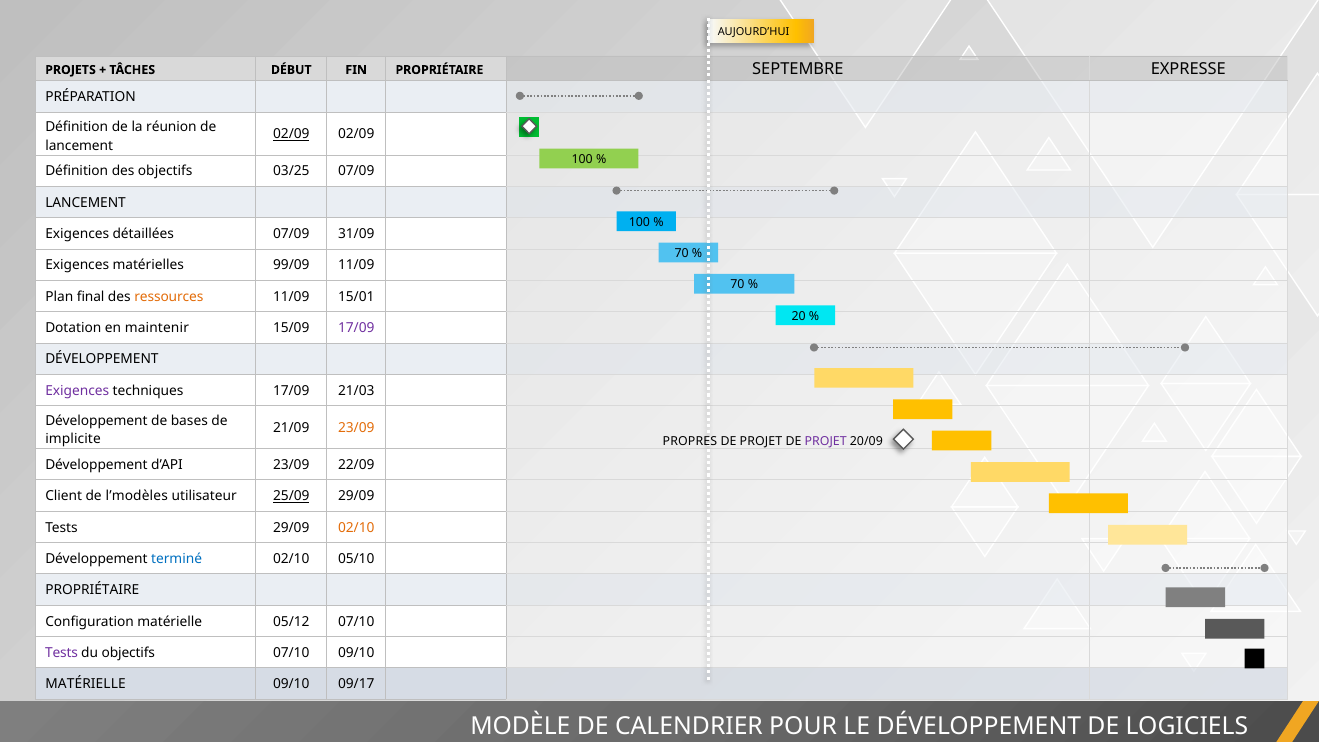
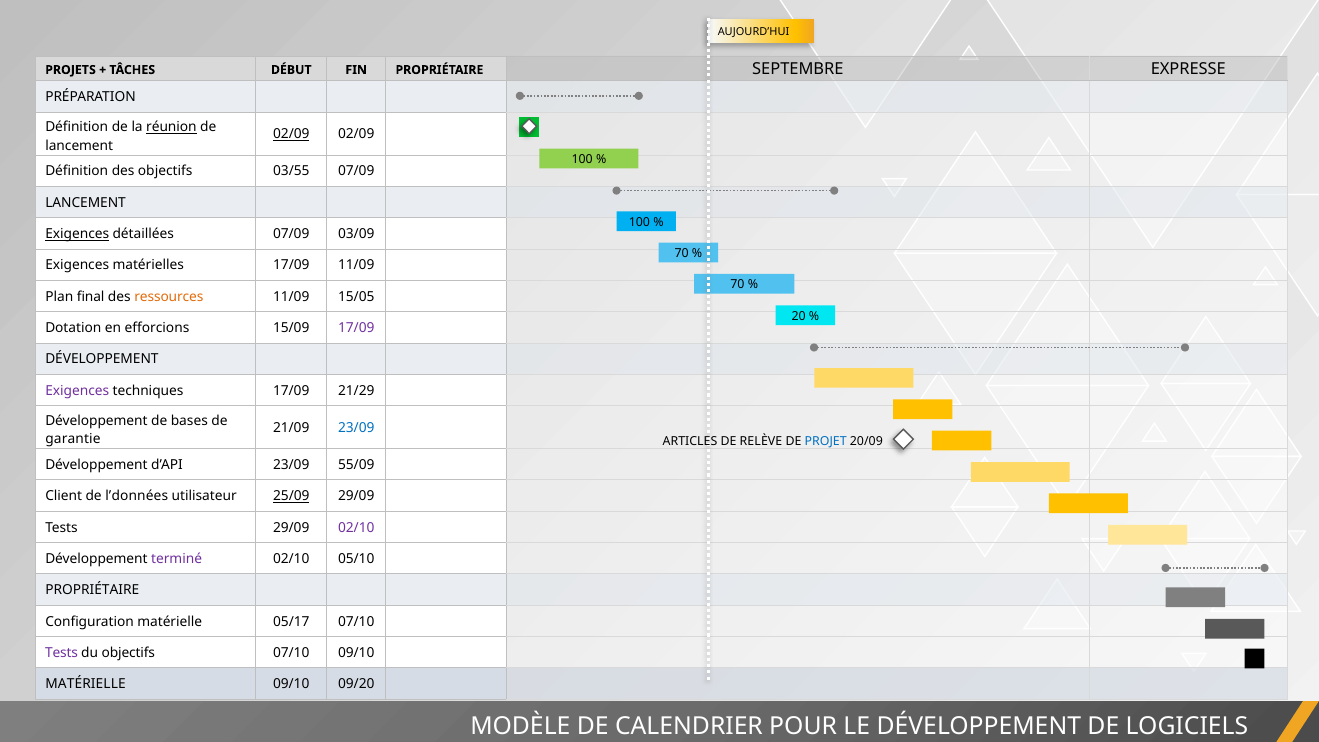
réunion underline: none -> present
03/25: 03/25 -> 03/55
Exigences at (77, 234) underline: none -> present
31/09: 31/09 -> 03/09
matérielles 99/09: 99/09 -> 17/09
15/01: 15/01 -> 15/05
maintenir: maintenir -> efforcions
21/03: 21/03 -> 21/29
23/09 at (356, 428) colour: orange -> blue
implicite: implicite -> garantie
PROPRES: PROPRES -> ARTICLES
PROJET at (761, 442): PROJET -> RELÈVE
PROJET at (826, 442) colour: purple -> blue
22/09: 22/09 -> 55/09
l’modèles: l’modèles -> l’données
02/10 at (356, 527) colour: orange -> purple
terminé colour: blue -> purple
05/12: 05/12 -> 05/17
09/17: 09/17 -> 09/20
